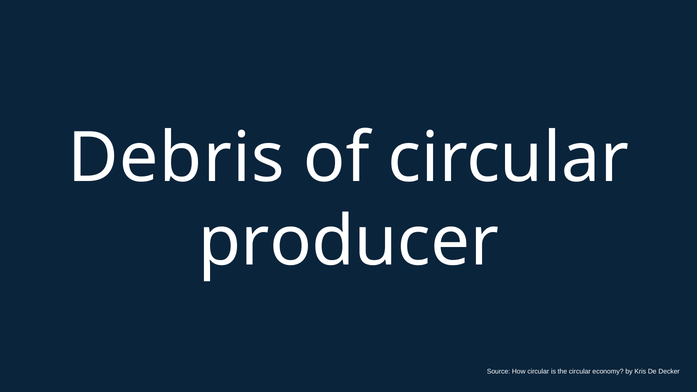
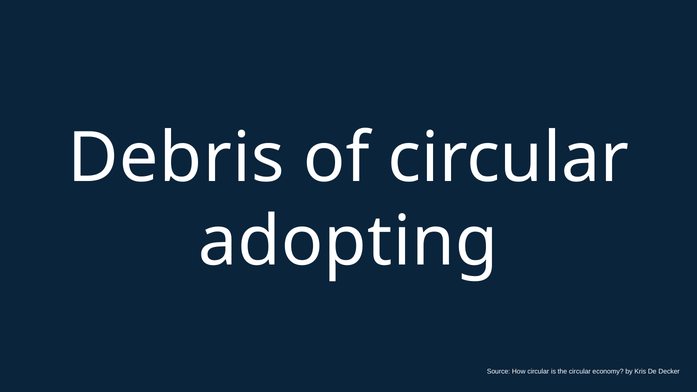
producer: producer -> adopting
